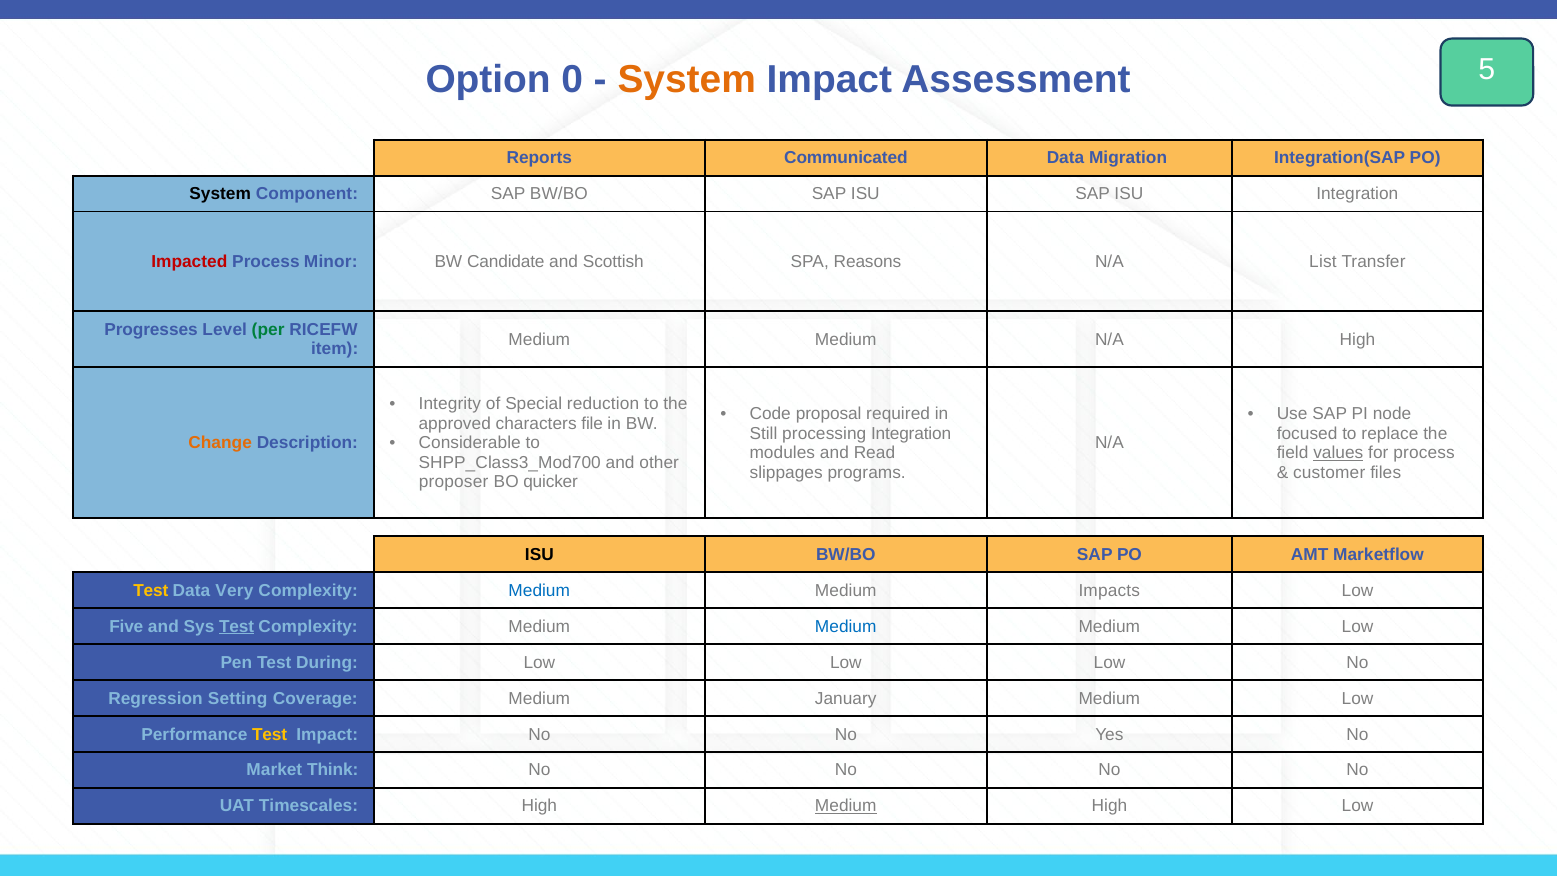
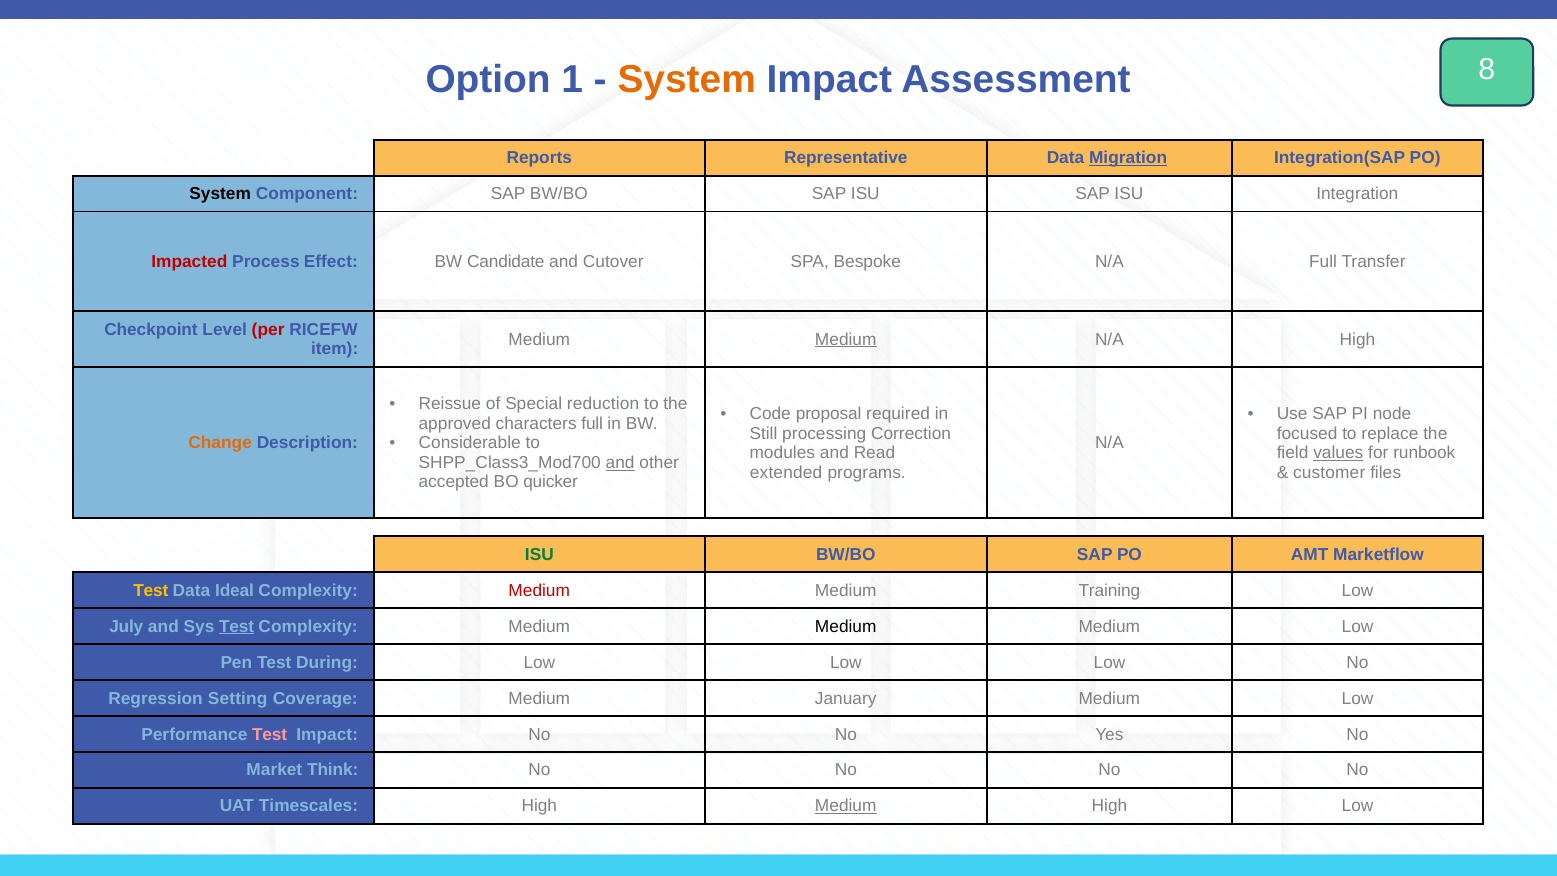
0: 0 -> 1
5: 5 -> 8
Communicated: Communicated -> Representative
Migration underline: none -> present
Minor: Minor -> Effect
Scottish: Scottish -> Cutover
Reasons: Reasons -> Bespoke
N/A List: List -> Full
Progresses: Progresses -> Checkpoint
per colour: green -> red
Medium at (846, 339) underline: none -> present
Integrity: Integrity -> Reissue
characters file: file -> full
processing Integration: Integration -> Correction
for process: process -> runbook
and at (620, 463) underline: none -> present
slippages: slippages -> extended
proposer: proposer -> accepted
ISU at (539, 555) colour: black -> green
Very: Very -> Ideal
Medium at (539, 590) colour: blue -> red
Impacts: Impacts -> Training
Five: Five -> July
Medium at (846, 626) colour: blue -> black
Test at (270, 734) colour: yellow -> pink
